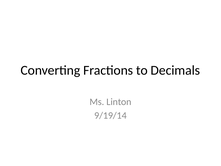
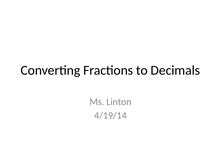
9/19/14: 9/19/14 -> 4/19/14
